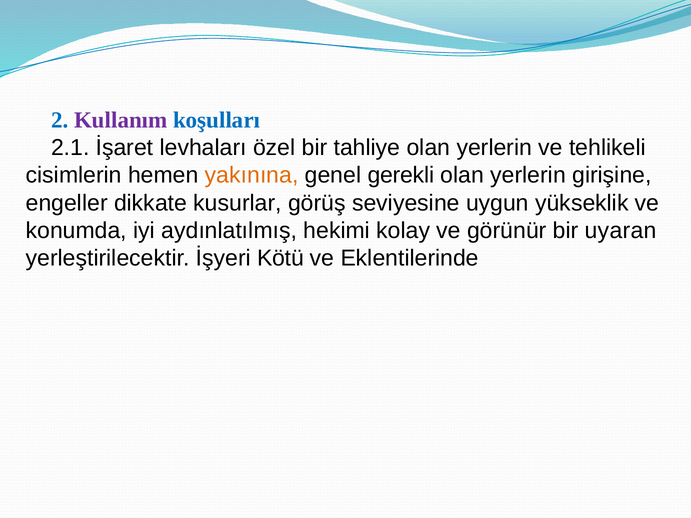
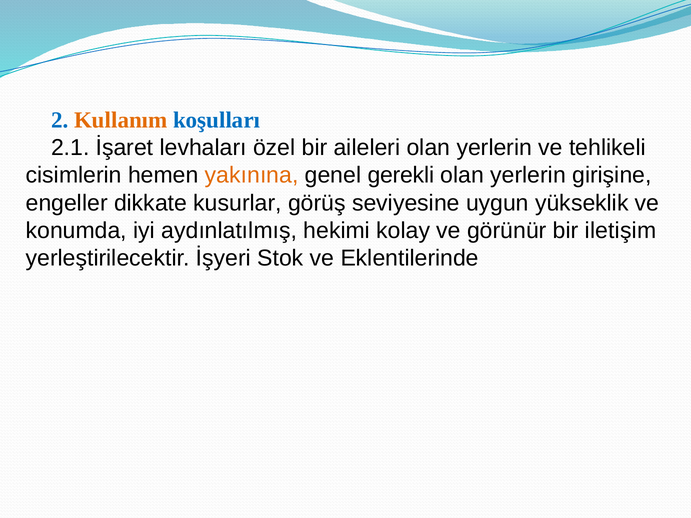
Kullanım colour: purple -> orange
tahliye: tahliye -> aileleri
uyaran: uyaran -> iletişim
Kötü: Kötü -> Stok
